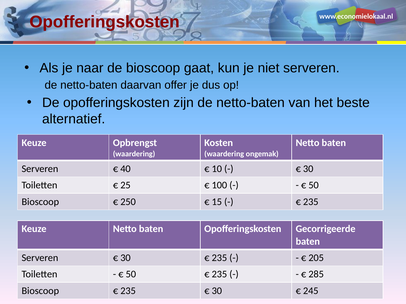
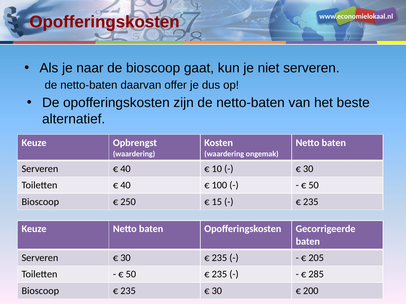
25 at (125, 186): 25 -> 40
245: 245 -> 200
